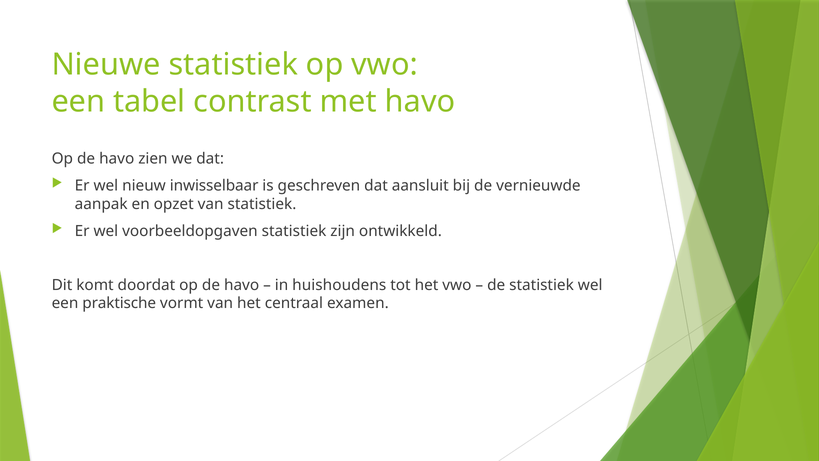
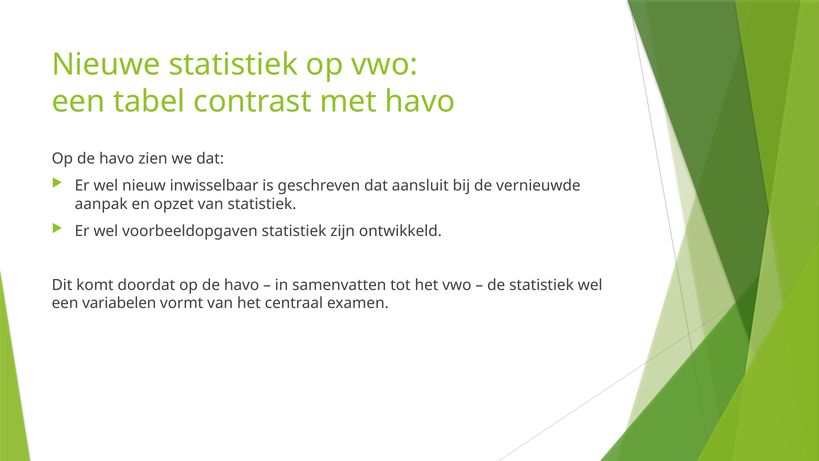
huishoudens: huishoudens -> samenvatten
praktische: praktische -> variabelen
